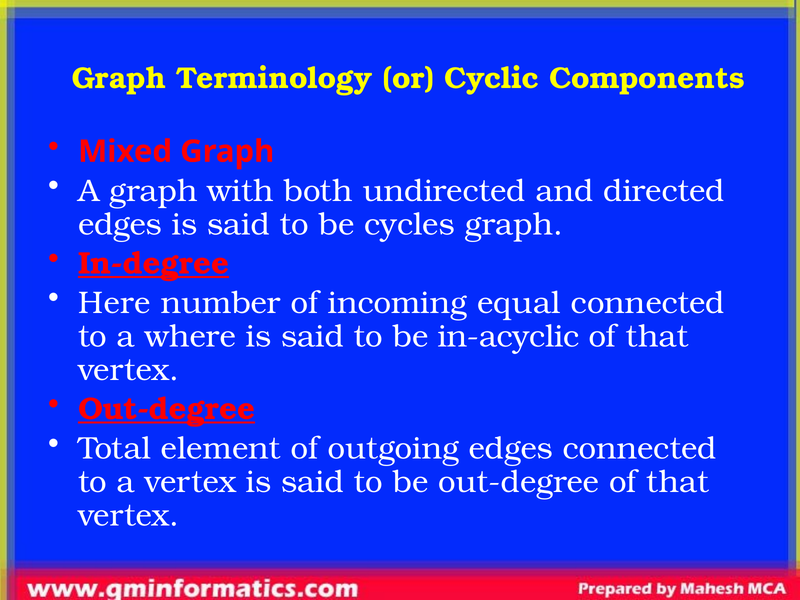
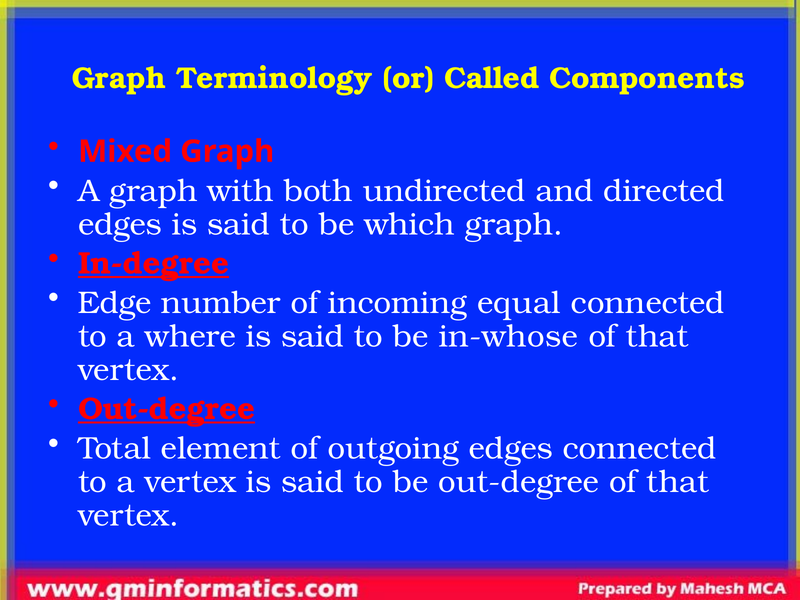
Cyclic: Cyclic -> Called
cycles: cycles -> which
Here: Here -> Edge
in-acyclic: in-acyclic -> in-whose
